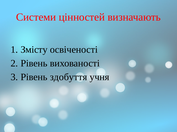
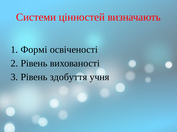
Змісту: Змісту -> Формі
